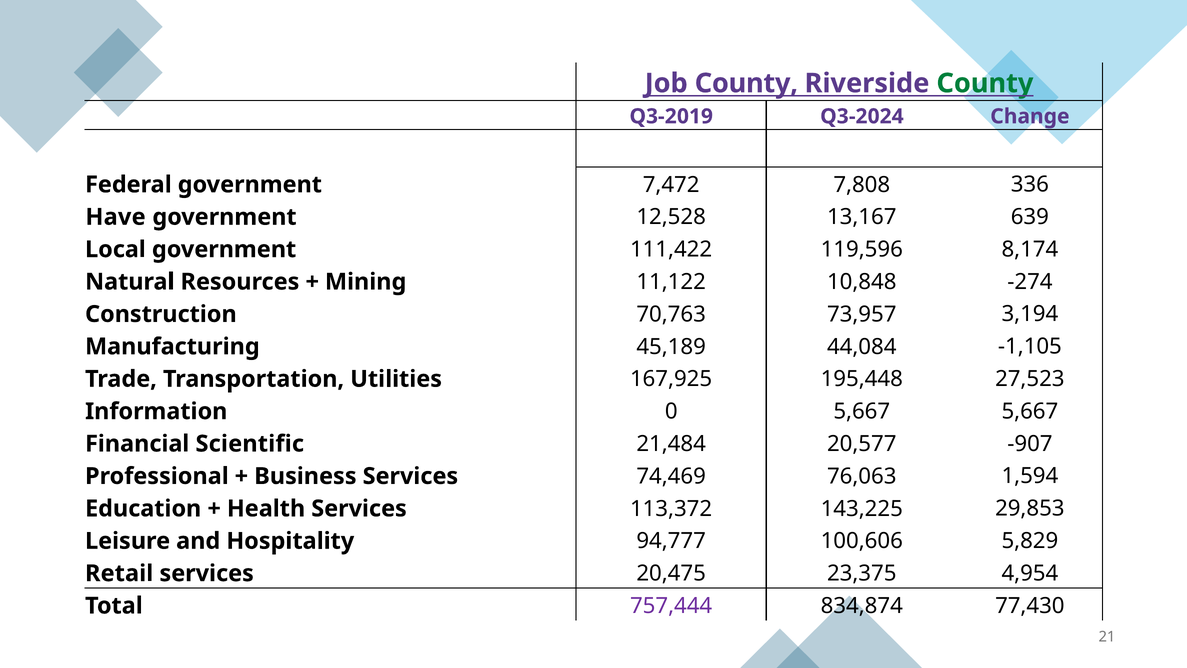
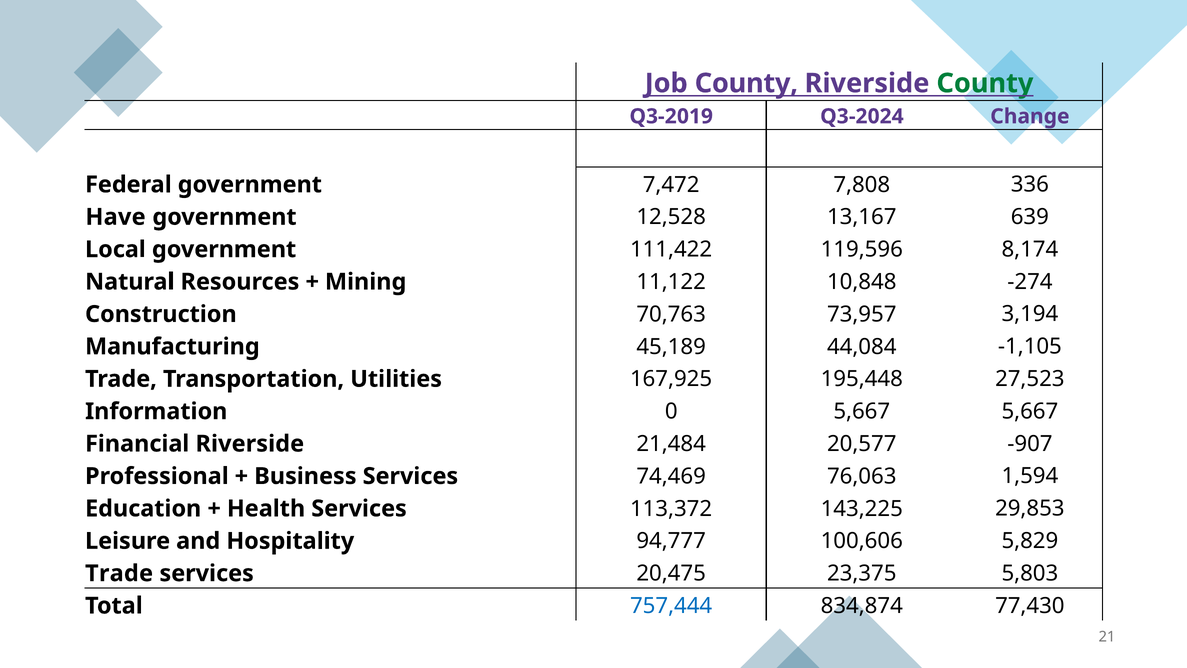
Financial Scientific: Scientific -> Riverside
Retail at (119, 573): Retail -> Trade
4,954: 4,954 -> 5,803
757,444 colour: purple -> blue
